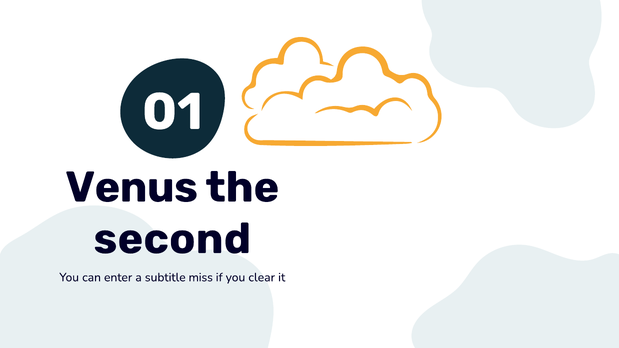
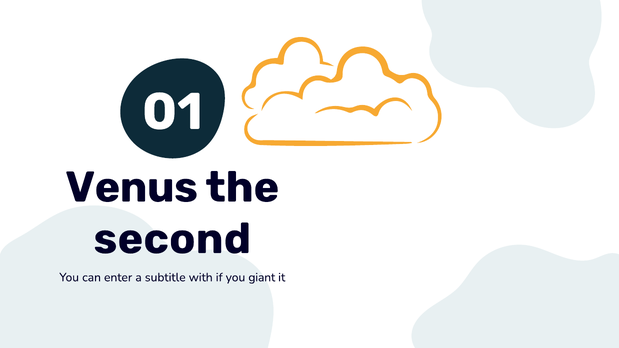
miss: miss -> with
clear: clear -> giant
